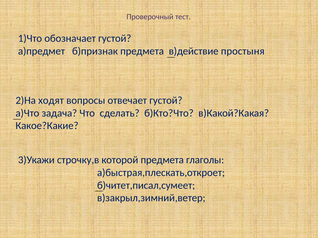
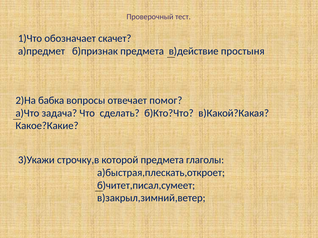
обозначает густой: густой -> скачет
ходят: ходят -> бабка
отвечает густой: густой -> помог
